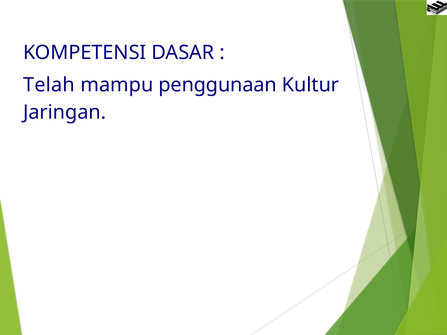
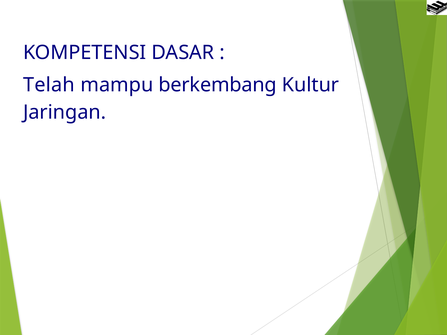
penggunaan: penggunaan -> berkembang
